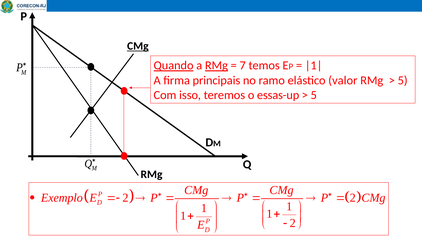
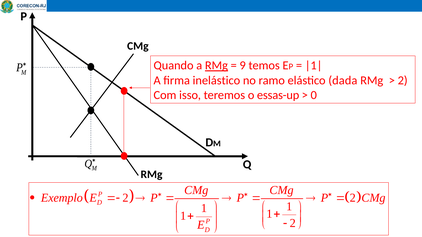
CMg at (138, 46) underline: present -> none
Quando underline: present -> none
7: 7 -> 9
principais: principais -> inelástico
valor: valor -> dada
5 at (403, 80): 5 -> 2
5 at (314, 95): 5 -> 0
